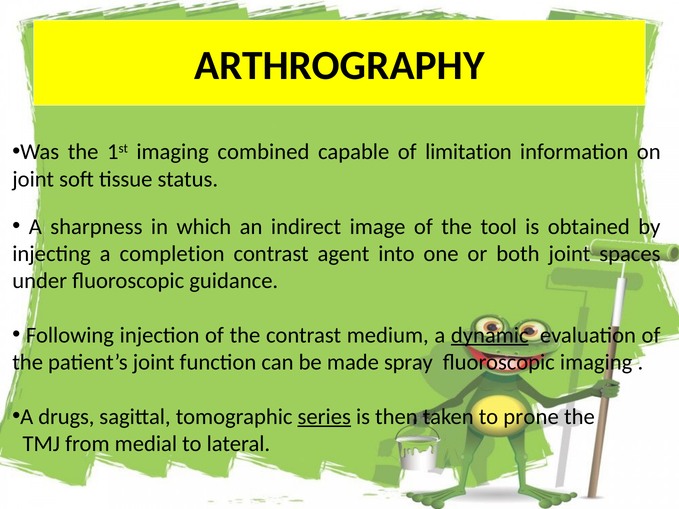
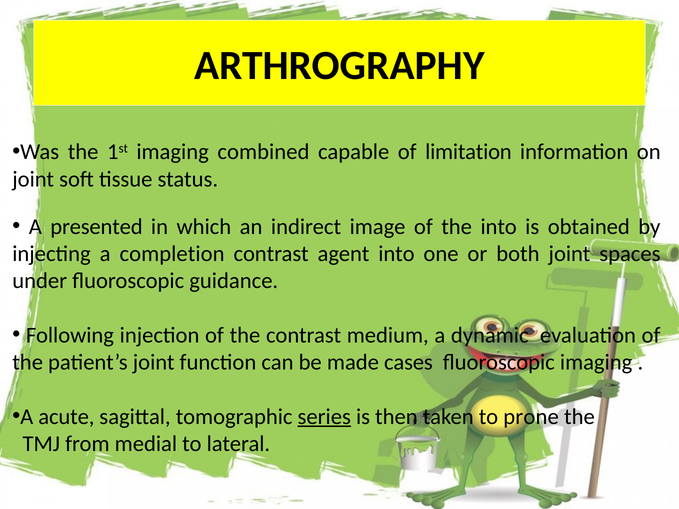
sharpness: sharpness -> presented
the tool: tool -> into
dynamic underline: present -> none
spray: spray -> cases
drugs: drugs -> acute
